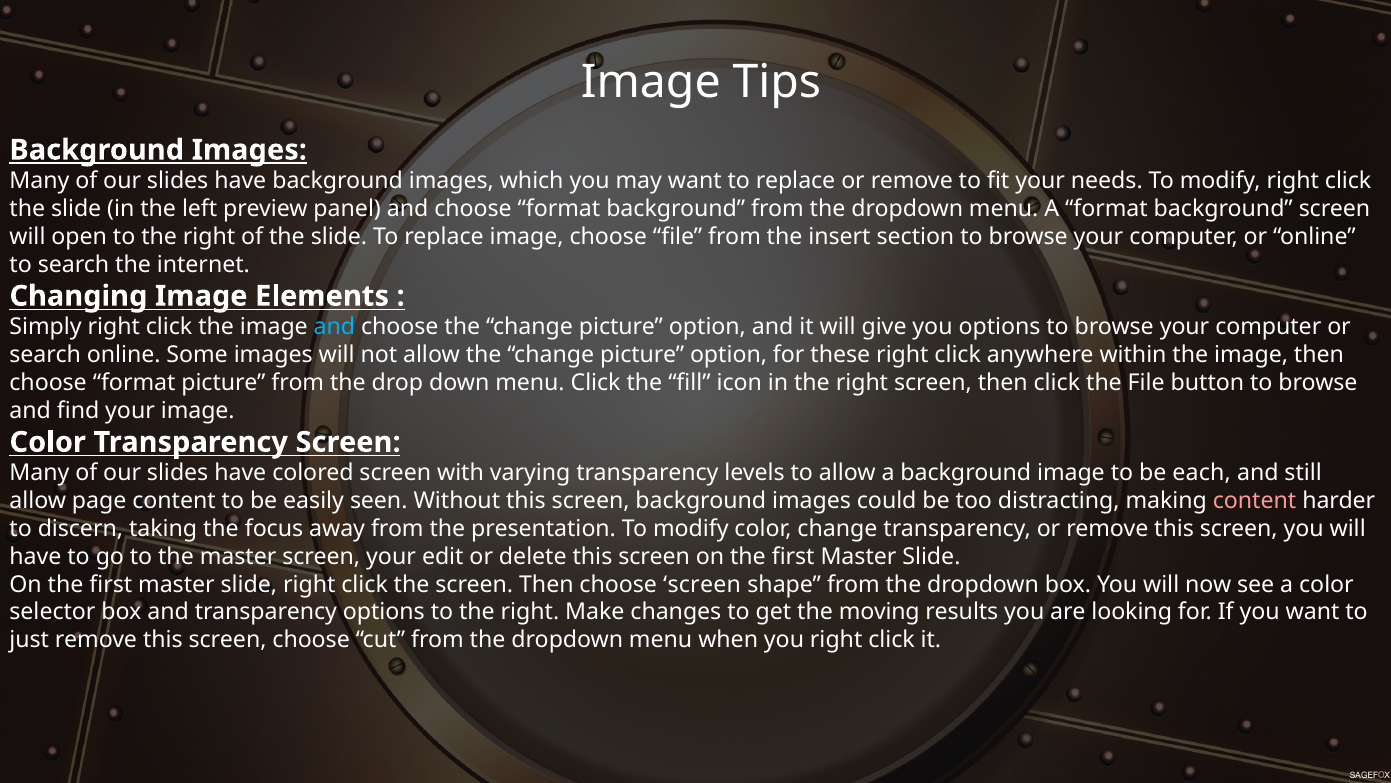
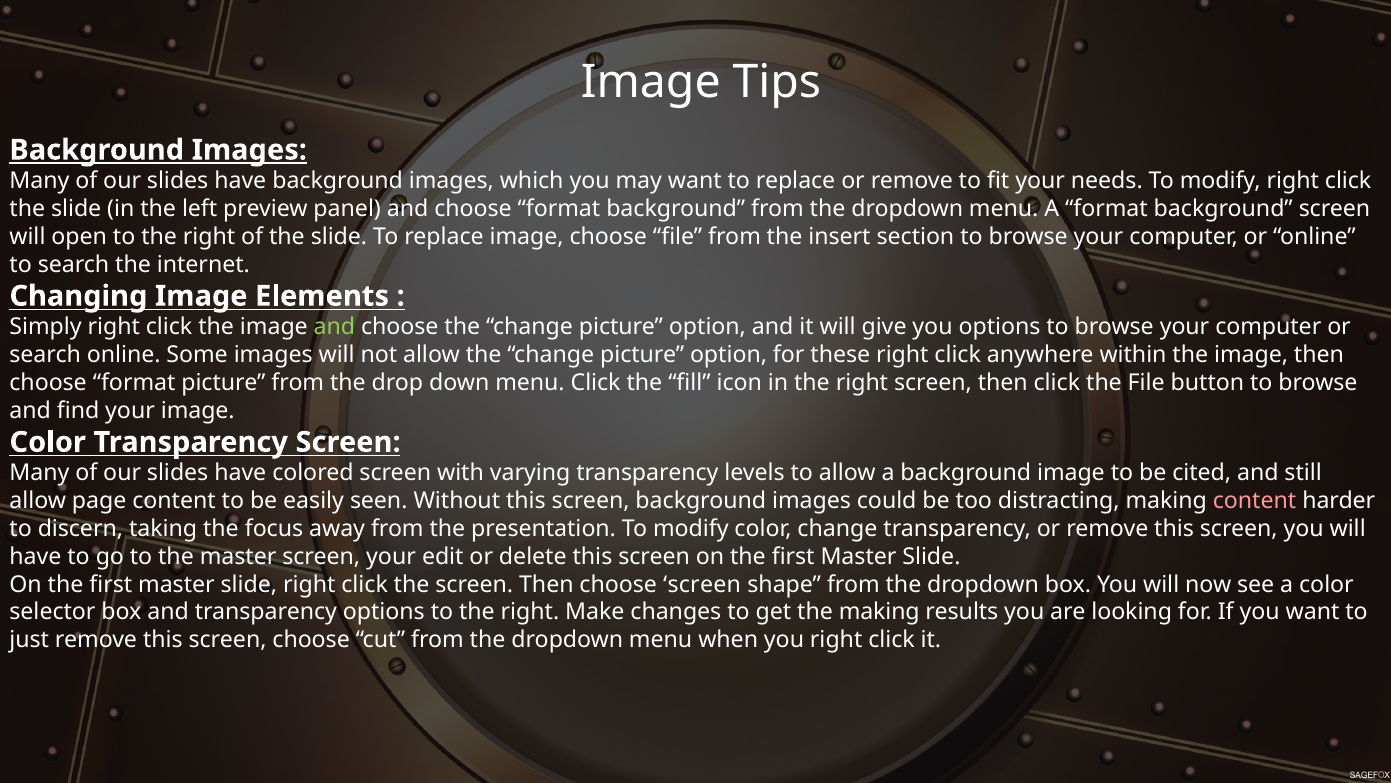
and at (334, 327) colour: light blue -> light green
each: each -> cited
the moving: moving -> making
